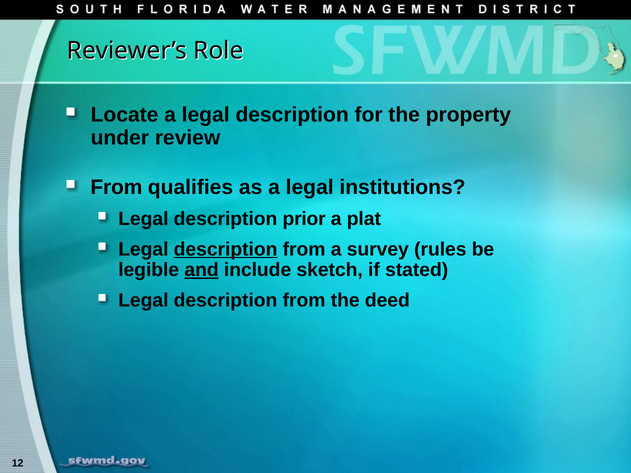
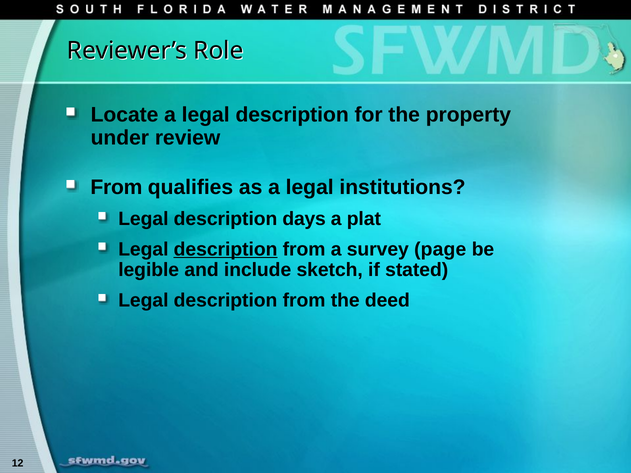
prior: prior -> days
rules: rules -> page
and underline: present -> none
